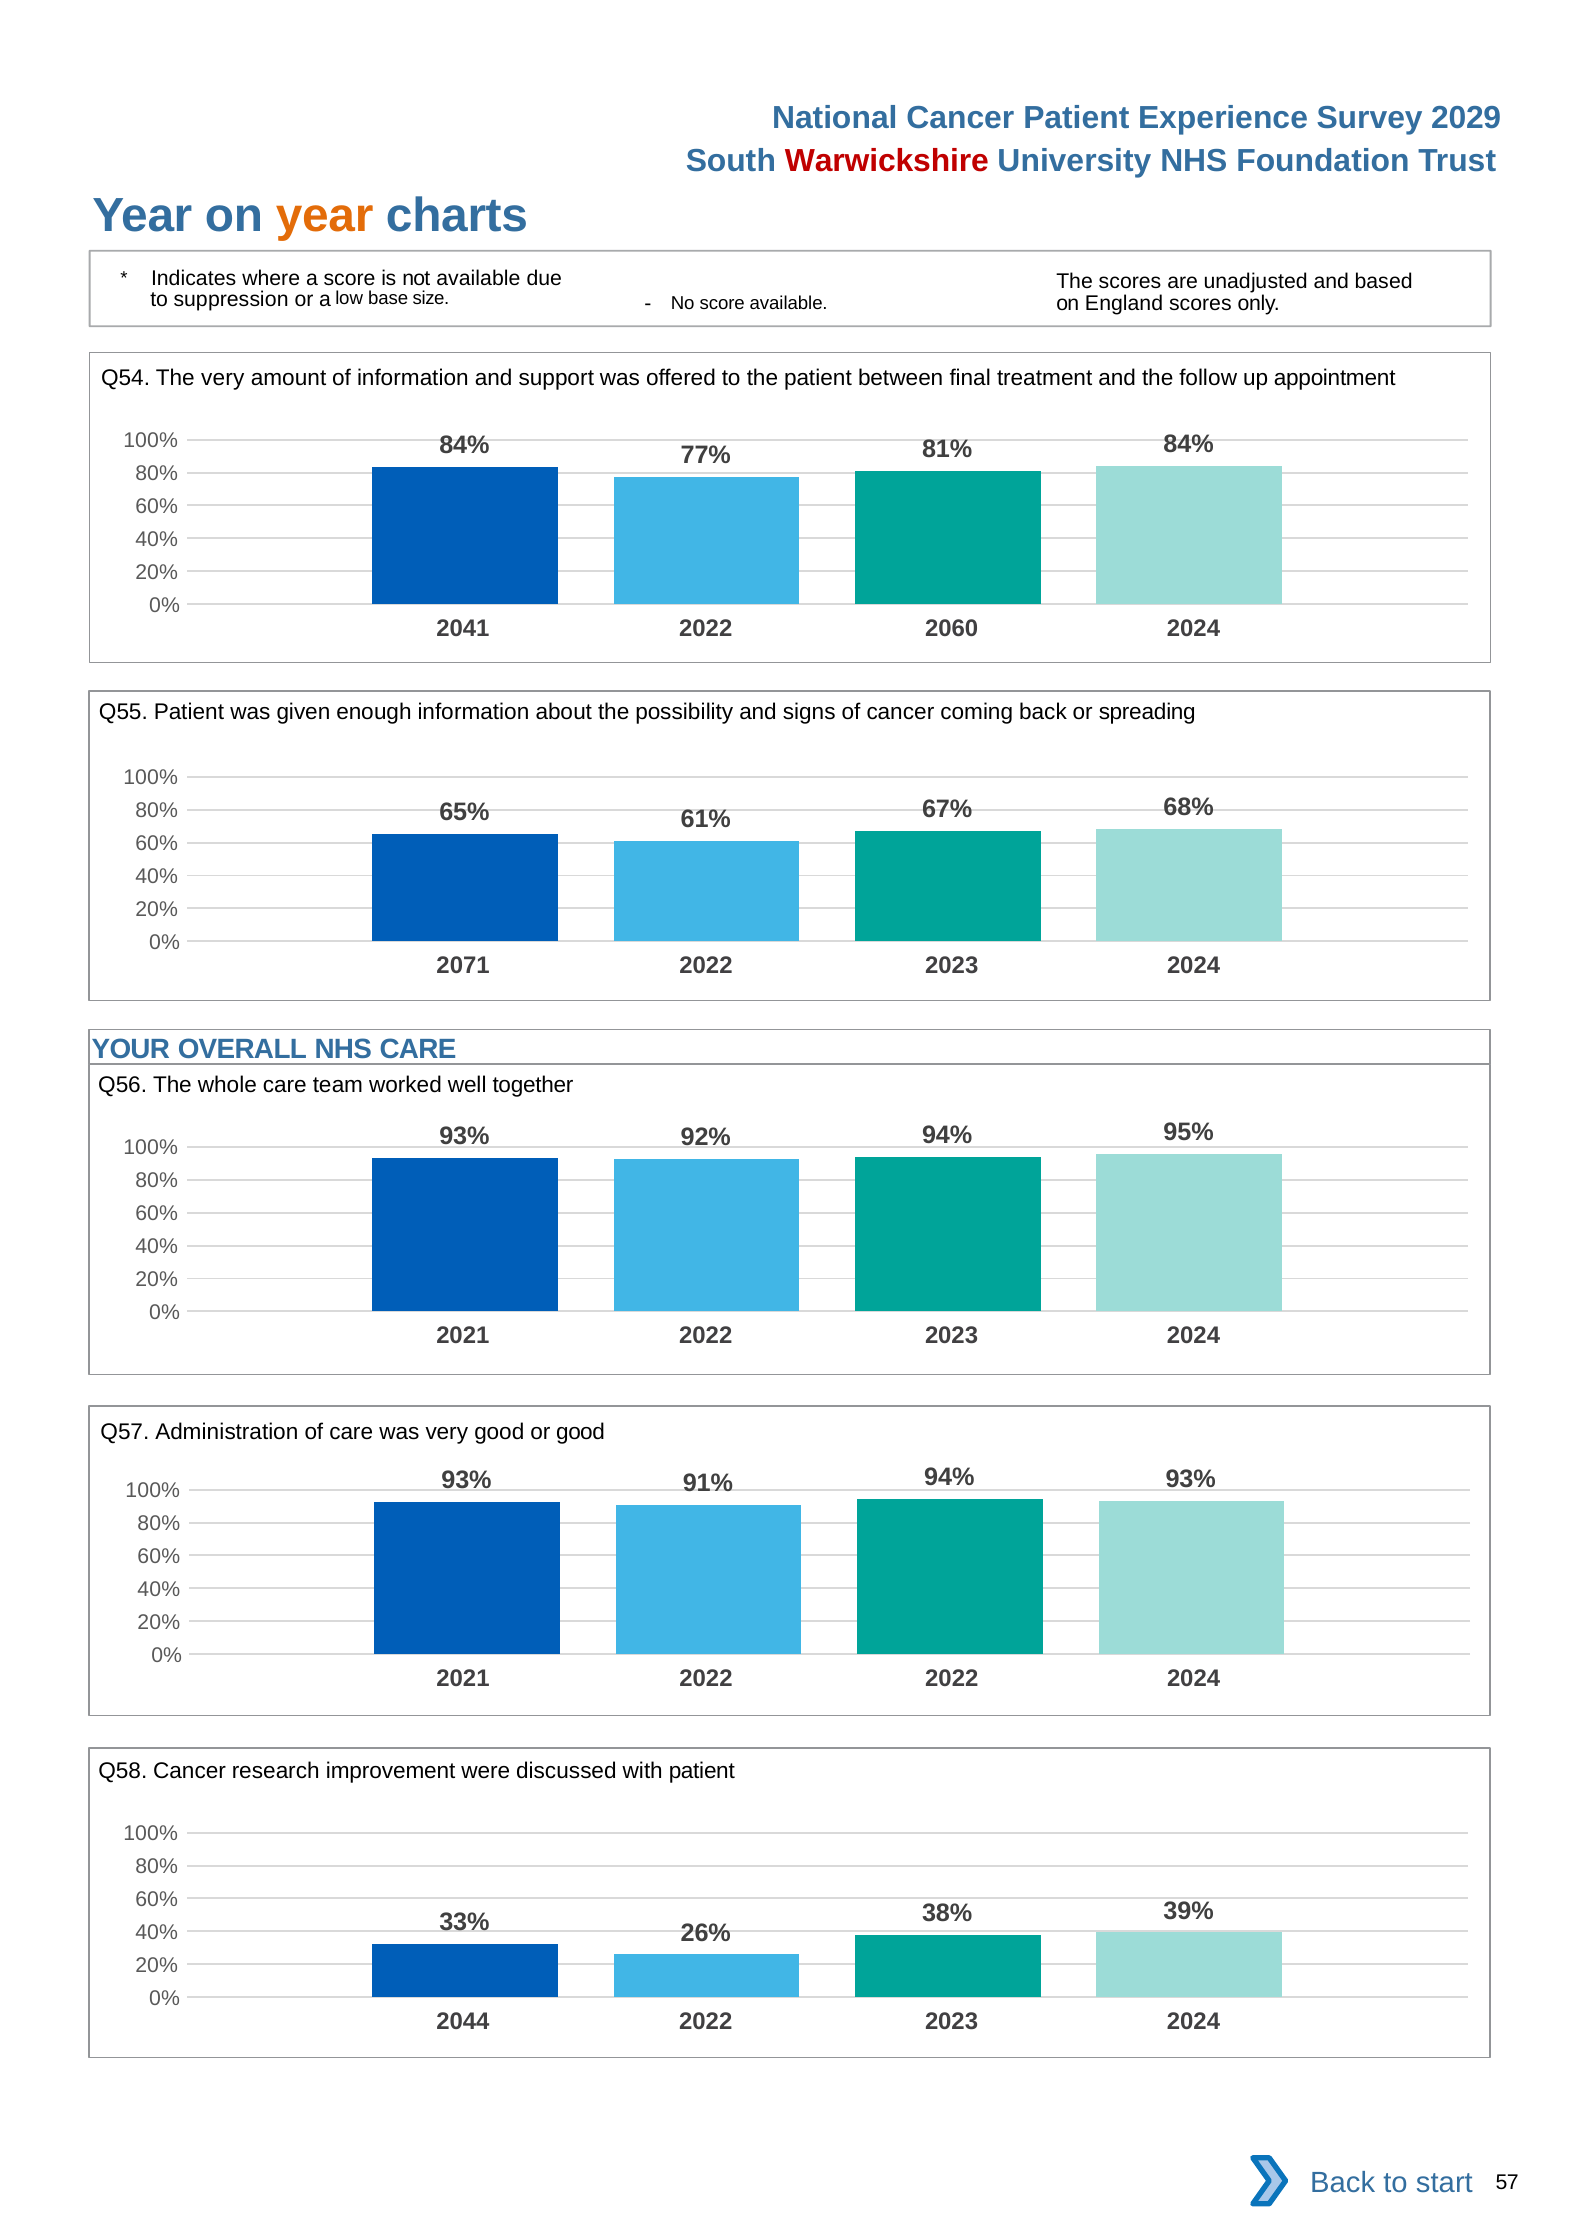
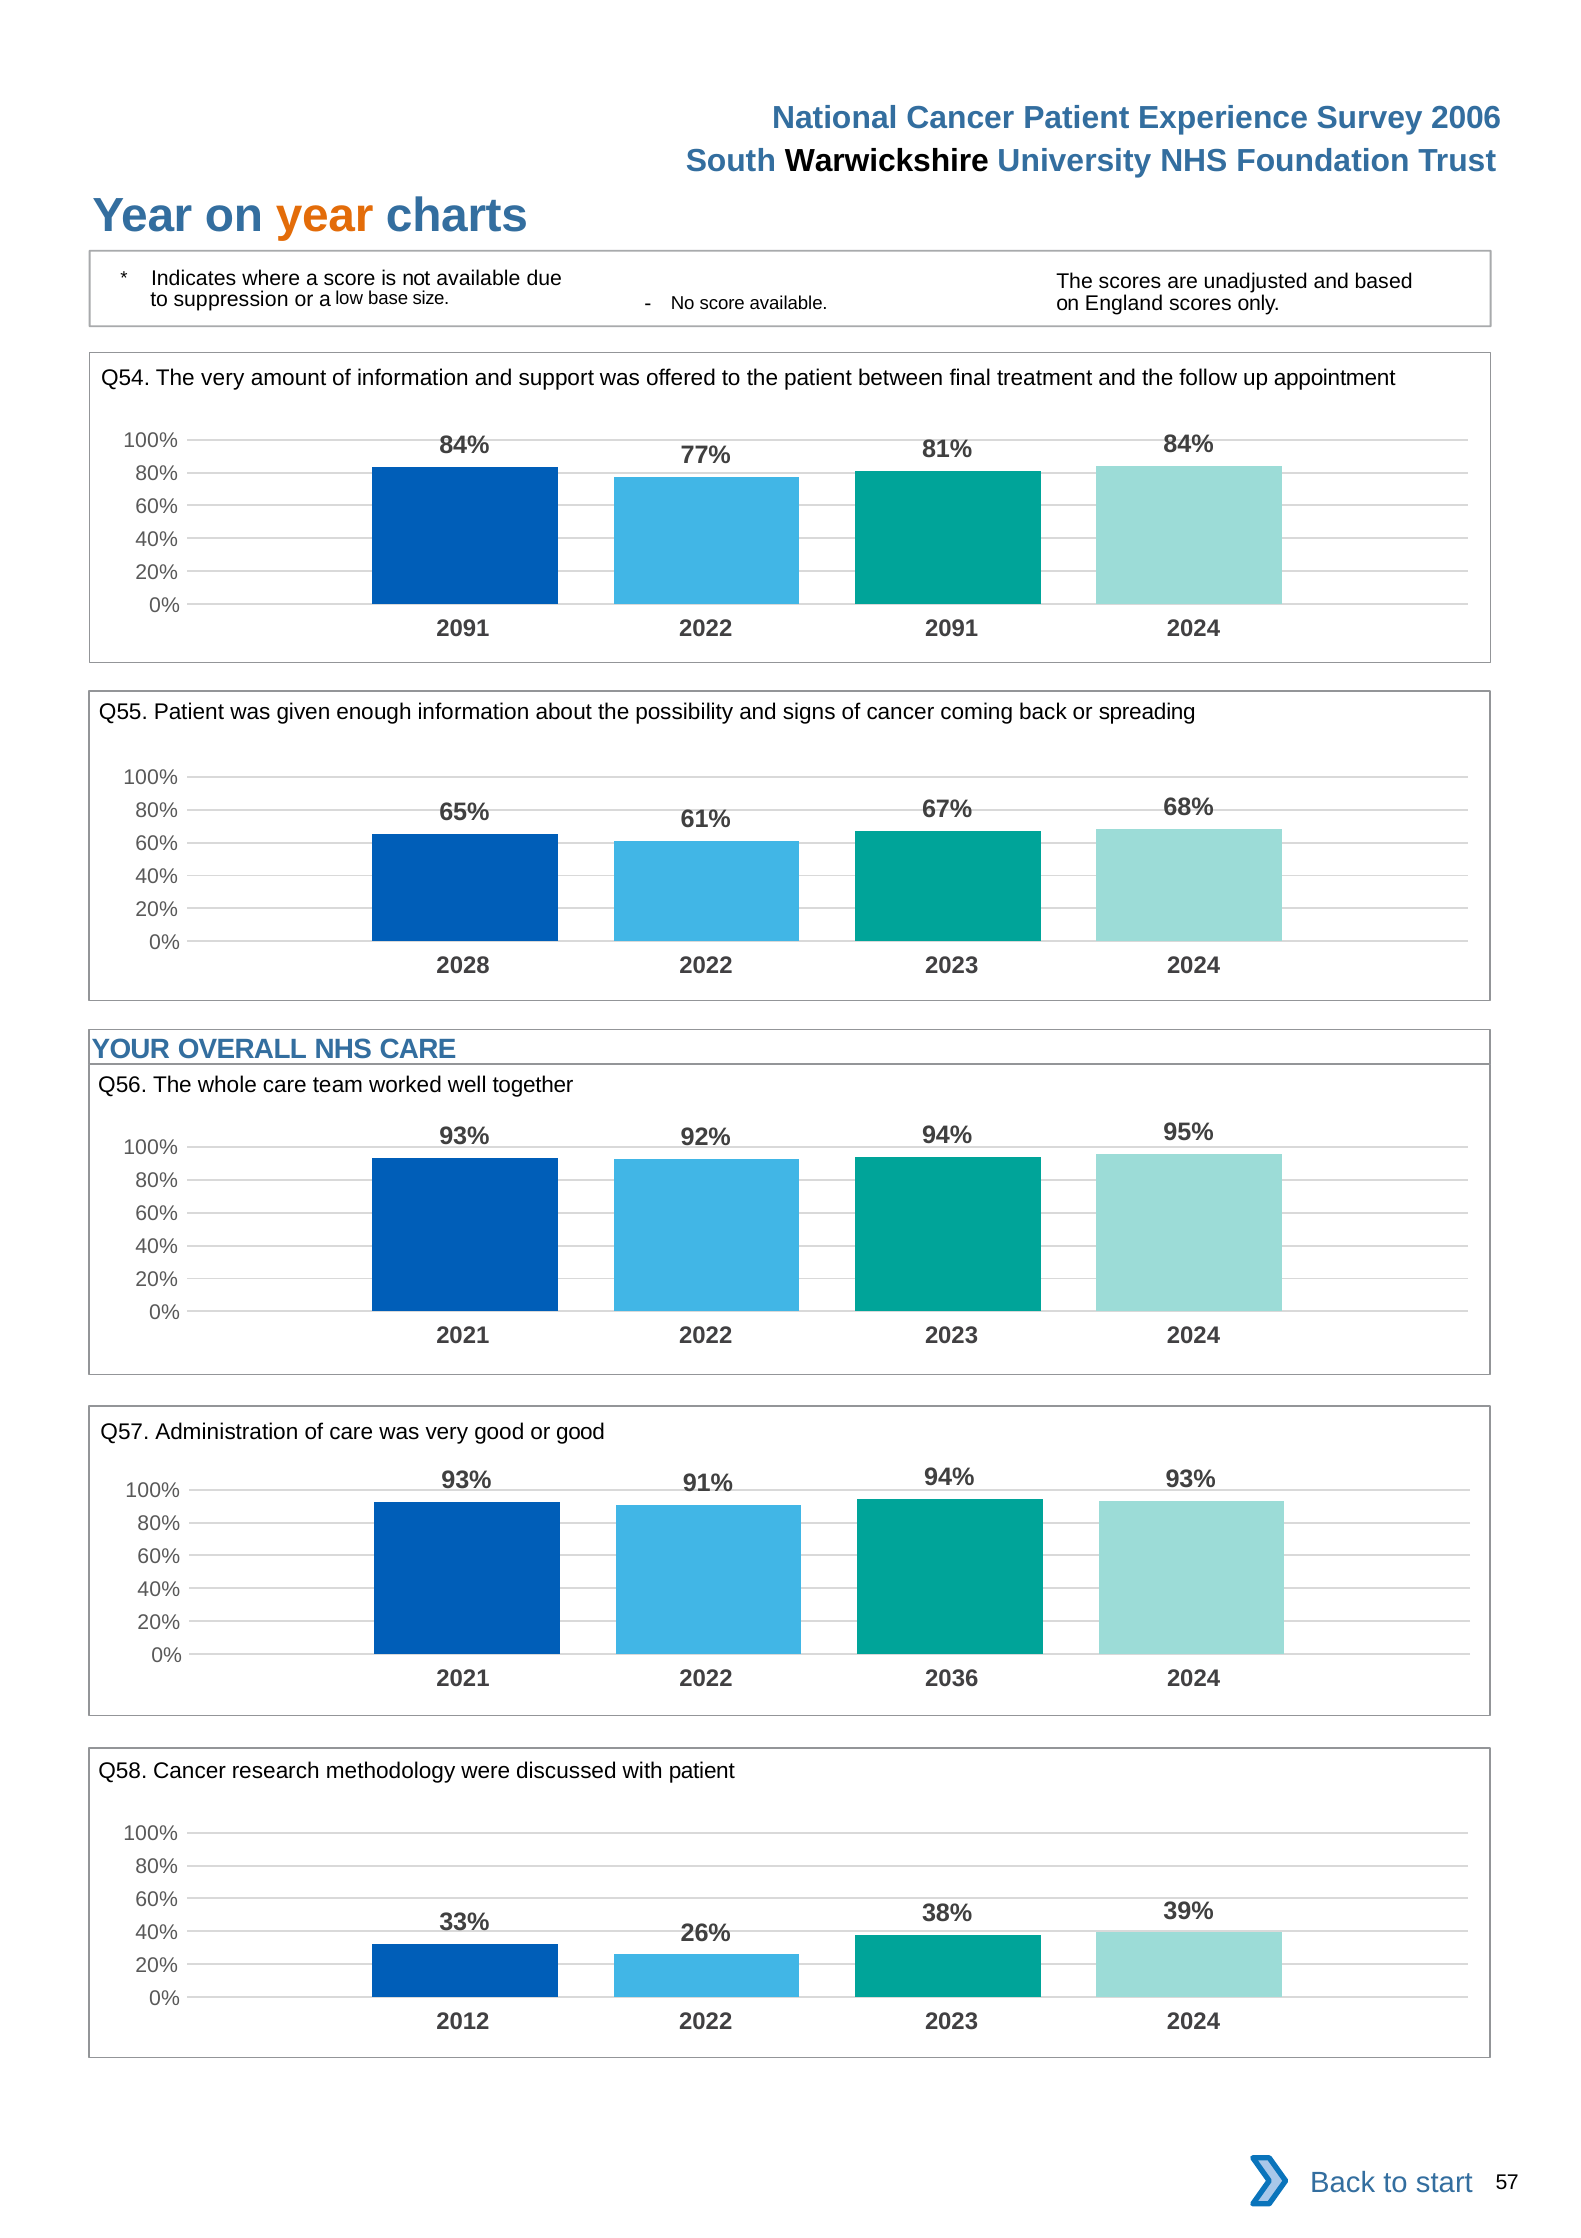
2029: 2029 -> 2006
Warwickshire colour: red -> black
2041 at (463, 628): 2041 -> 2091
2022 2060: 2060 -> 2091
2071: 2071 -> 2028
2022 2022: 2022 -> 2036
improvement: improvement -> methodology
2044: 2044 -> 2012
